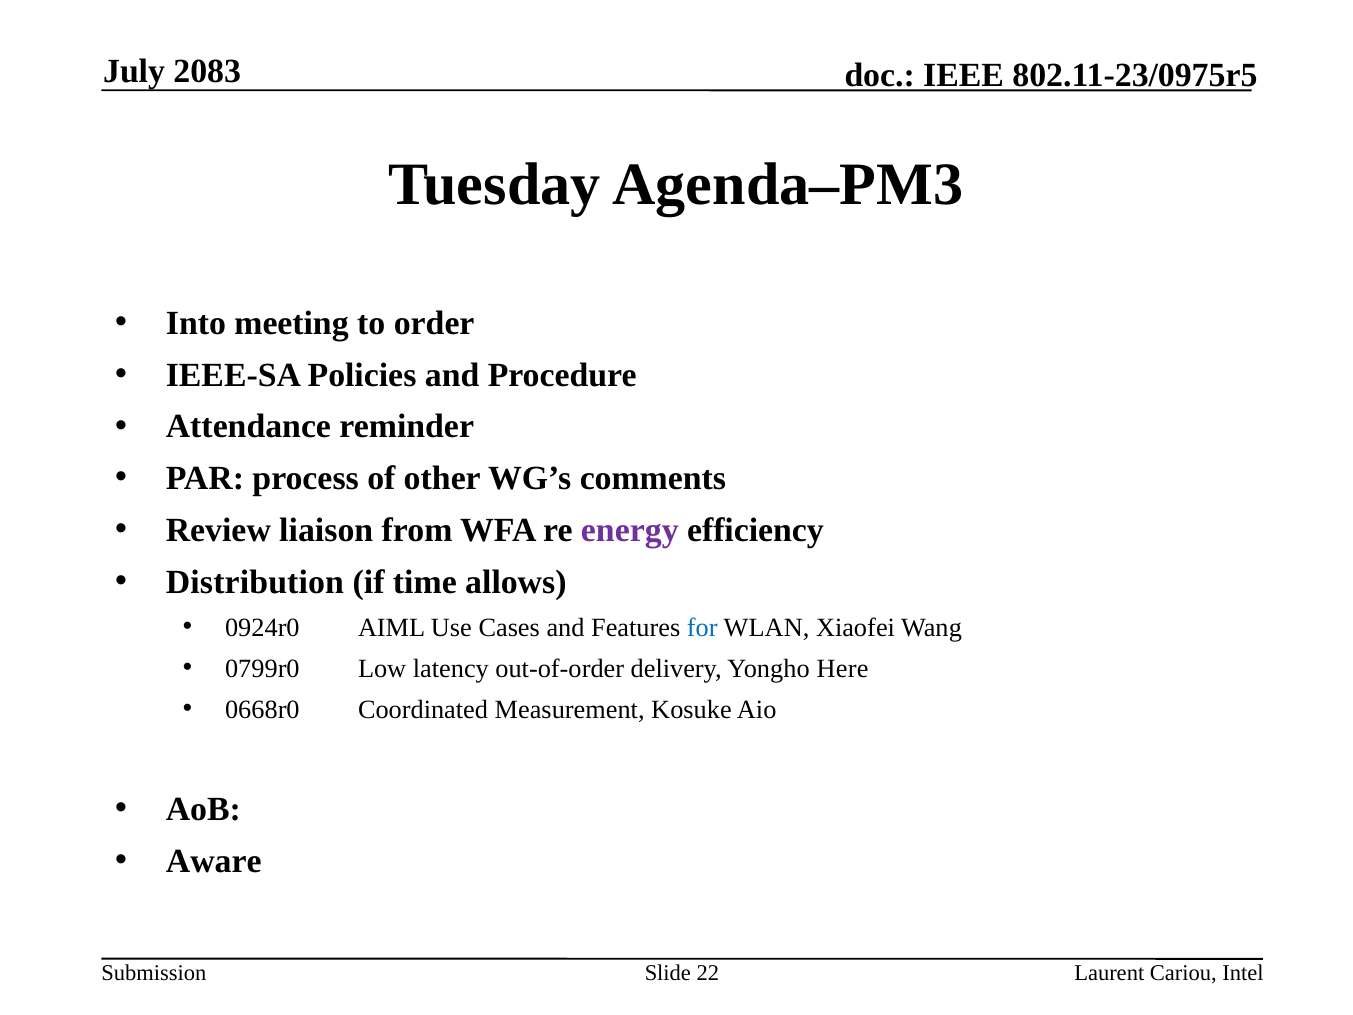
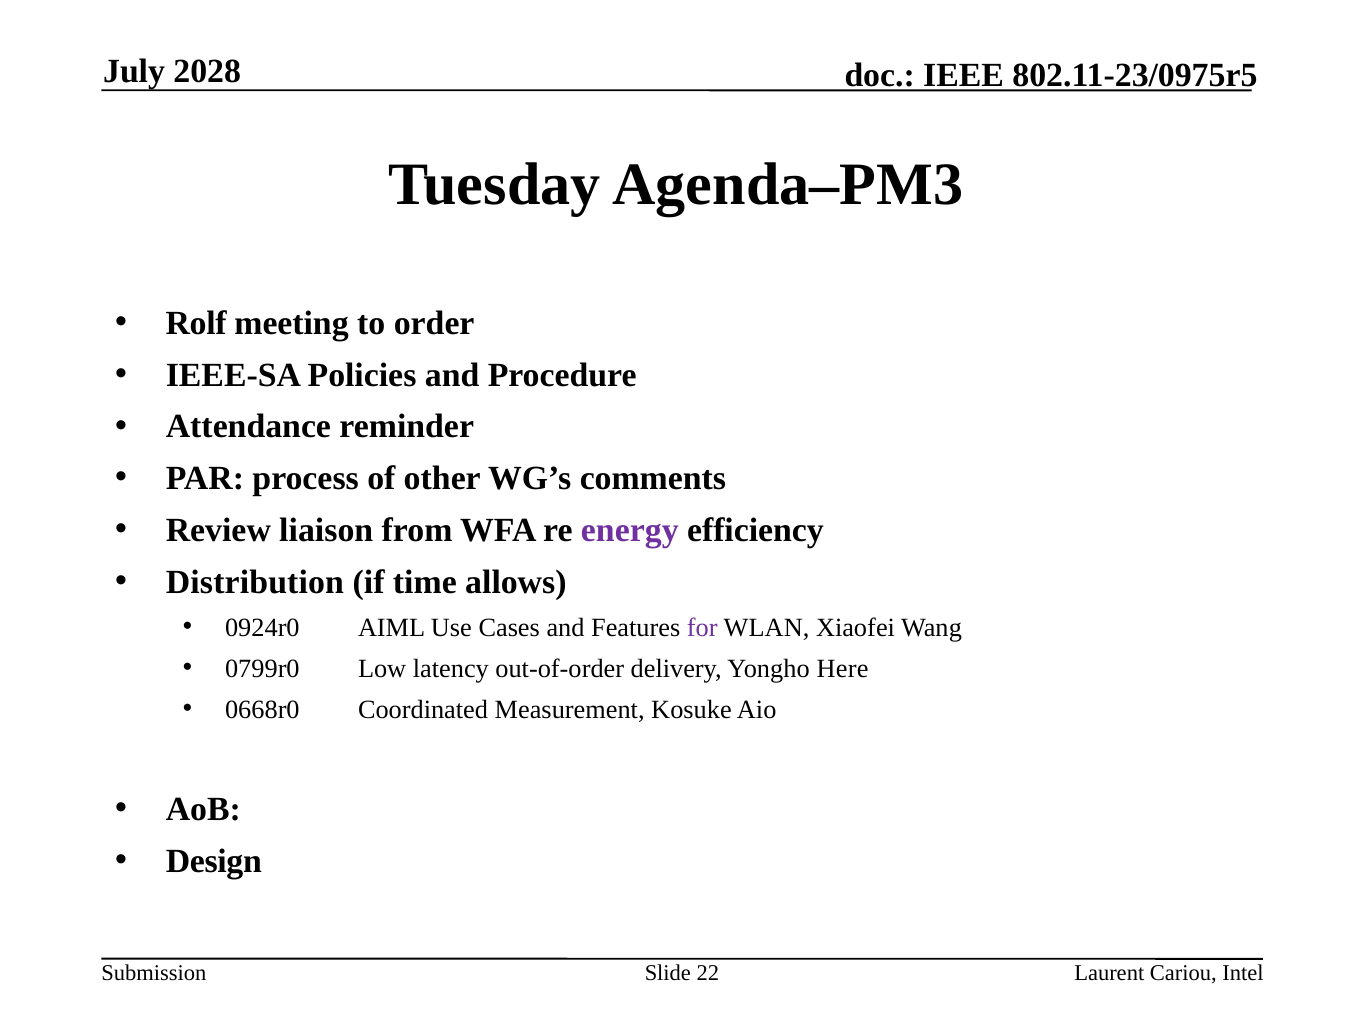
2083: 2083 -> 2028
Into: Into -> Rolf
for colour: blue -> purple
Aware: Aware -> Design
